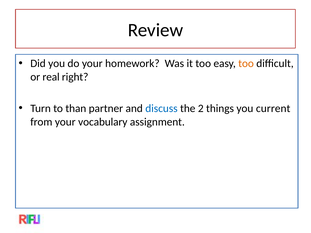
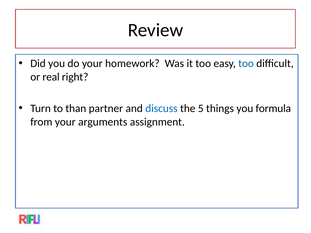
too at (246, 64) colour: orange -> blue
2: 2 -> 5
current: current -> formula
vocabulary: vocabulary -> arguments
